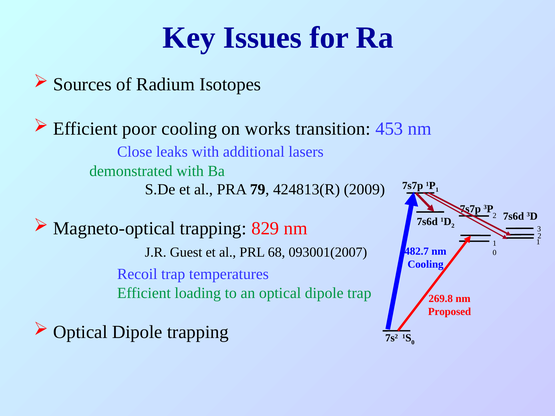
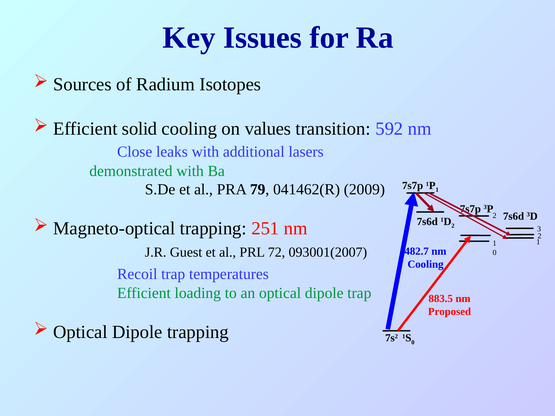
poor: poor -> solid
works: works -> values
453: 453 -> 592
424813(R: 424813(R -> 041462(R
829: 829 -> 251
68: 68 -> 72
269.8: 269.8 -> 883.5
